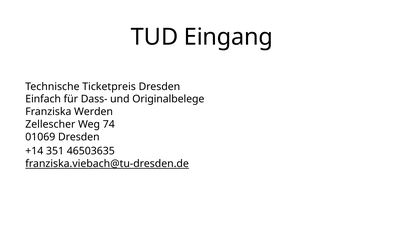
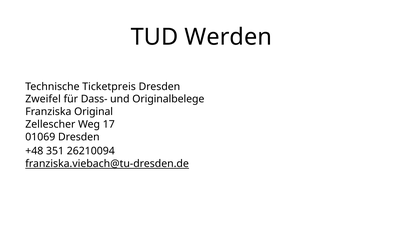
Eingang: Eingang -> Werden
Einfach: Einfach -> Zweifel
Werden: Werden -> Original
74: 74 -> 17
+14: +14 -> +48
46503635: 46503635 -> 26210094
